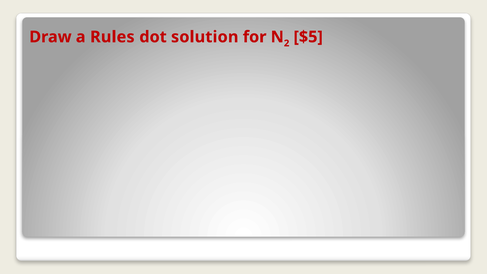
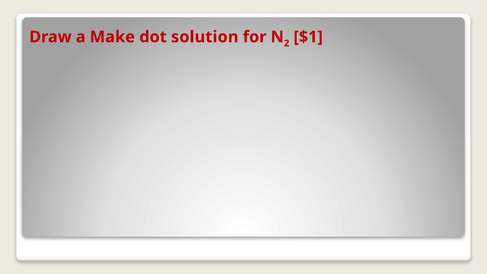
Rules: Rules -> Make
$5: $5 -> $1
